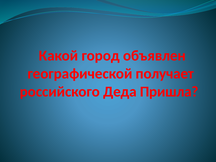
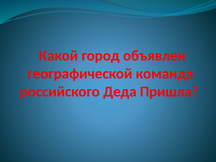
получает: получает -> команда
